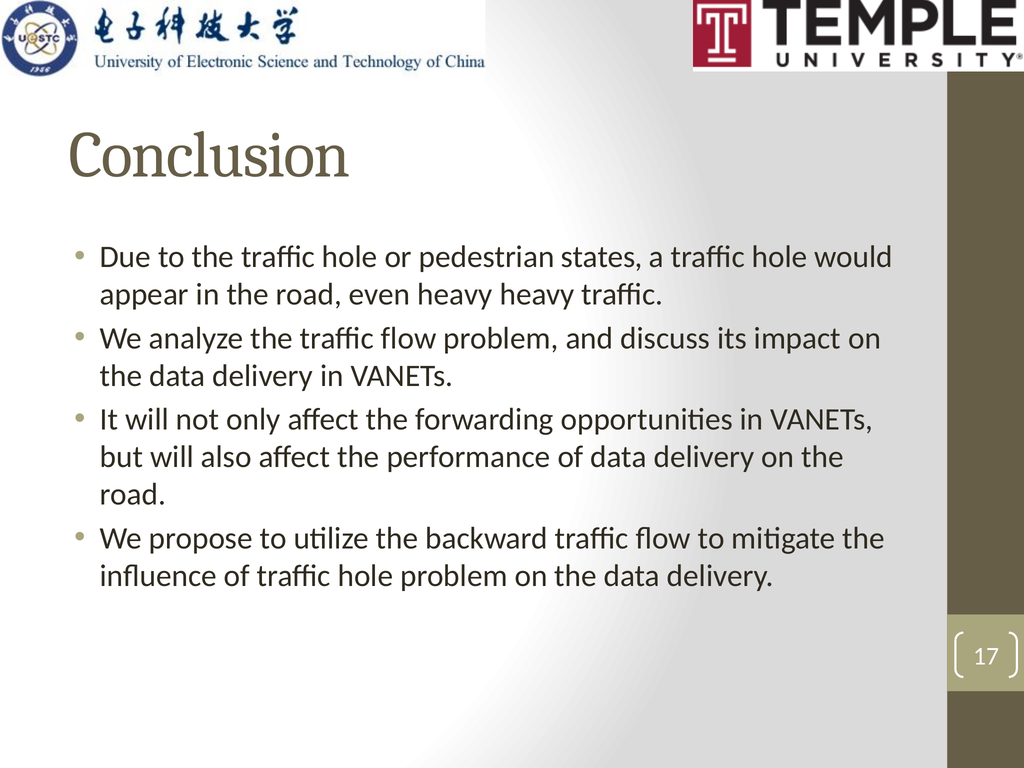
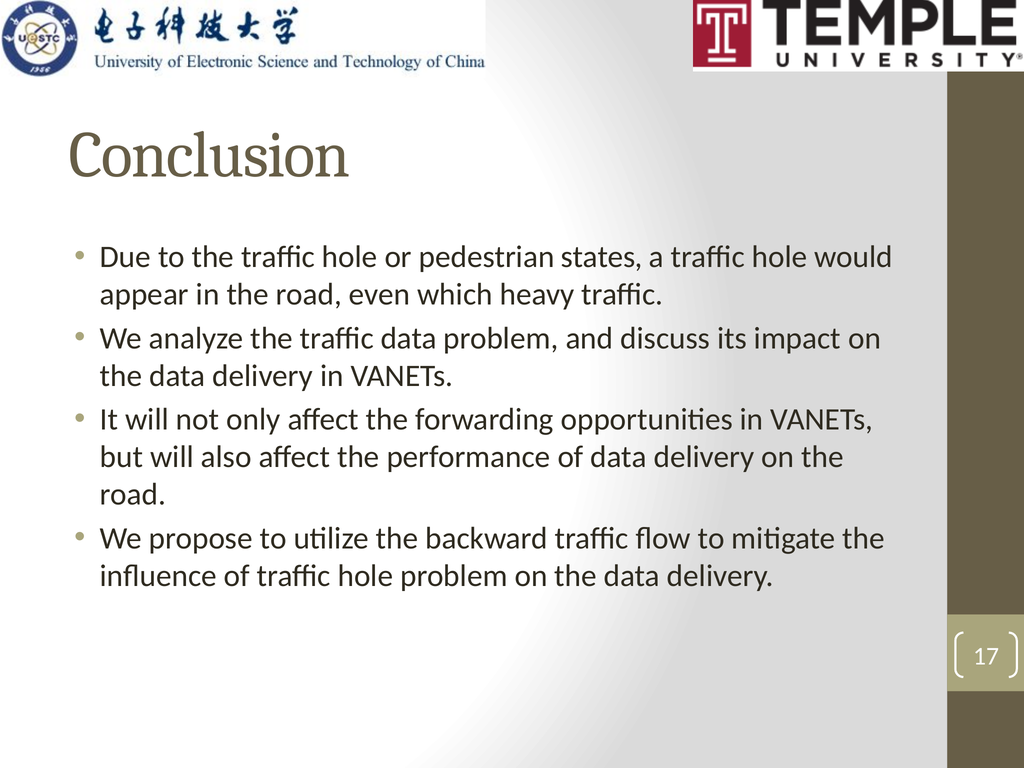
even heavy: heavy -> which
the traffic flow: flow -> data
